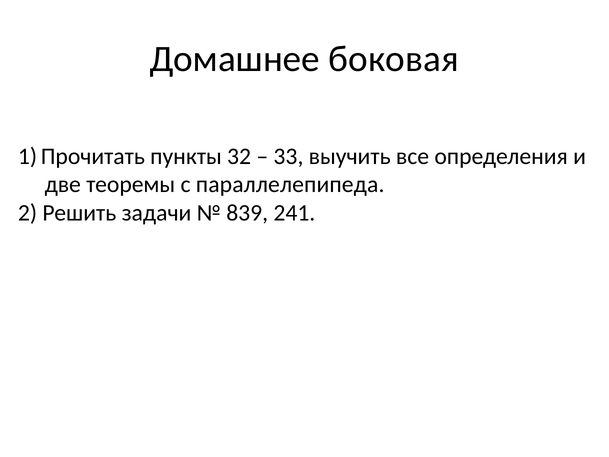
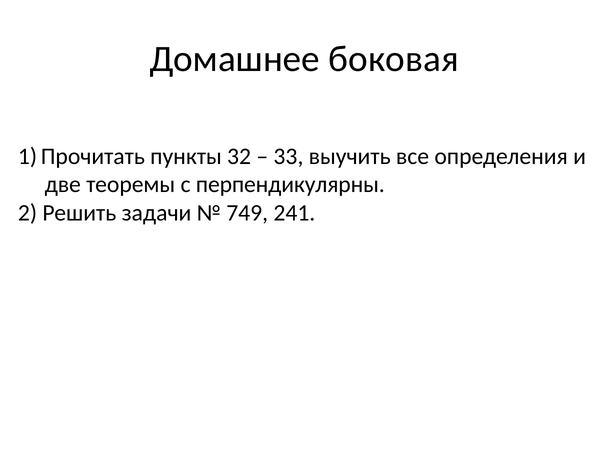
параллелепипеда: параллелепипеда -> перпендикулярны
839: 839 -> 749
